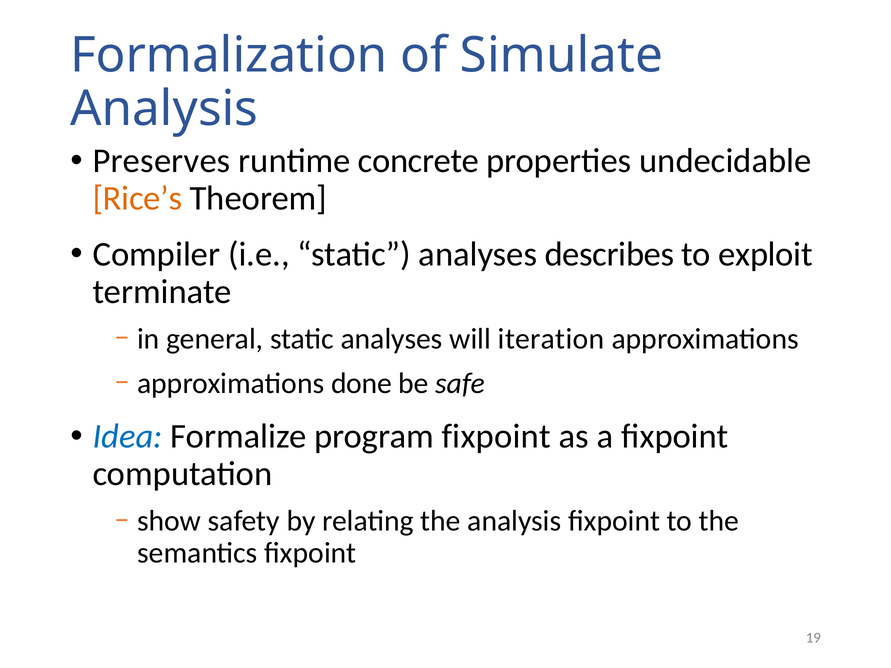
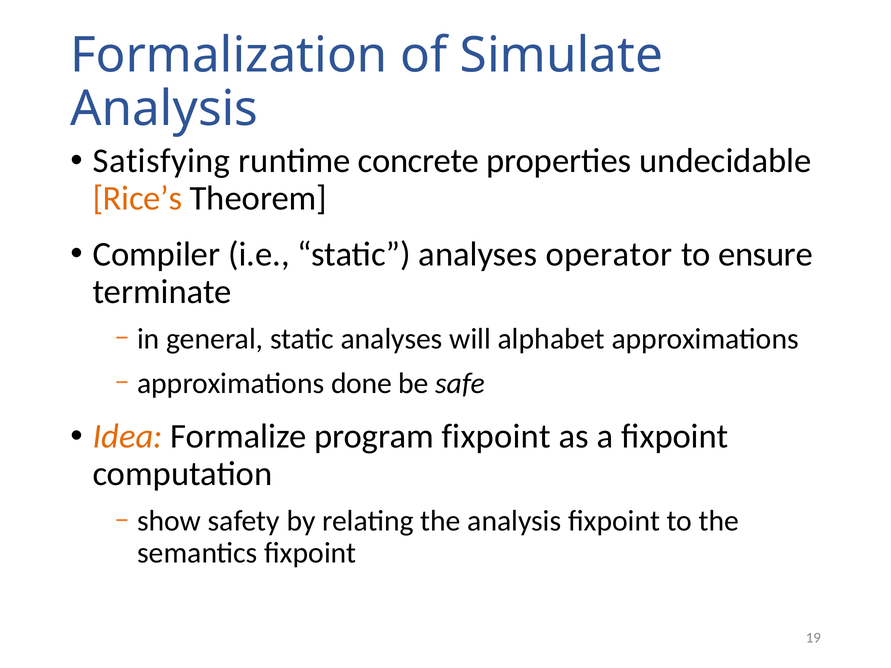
Preserves: Preserves -> Satisfying
describes: describes -> operator
exploit: exploit -> ensure
iteration: iteration -> alphabet
Idea colour: blue -> orange
